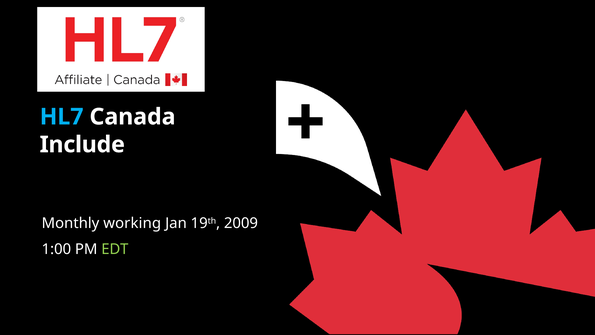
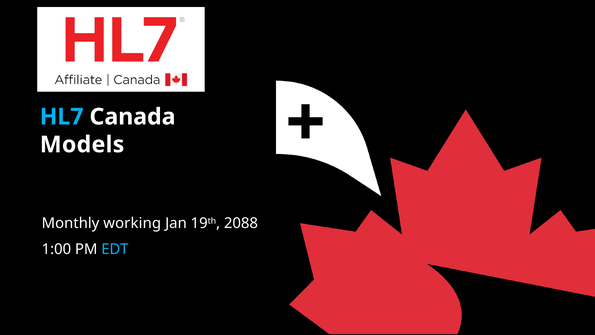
Include: Include -> Models
2009: 2009 -> 2088
EDT colour: light green -> light blue
